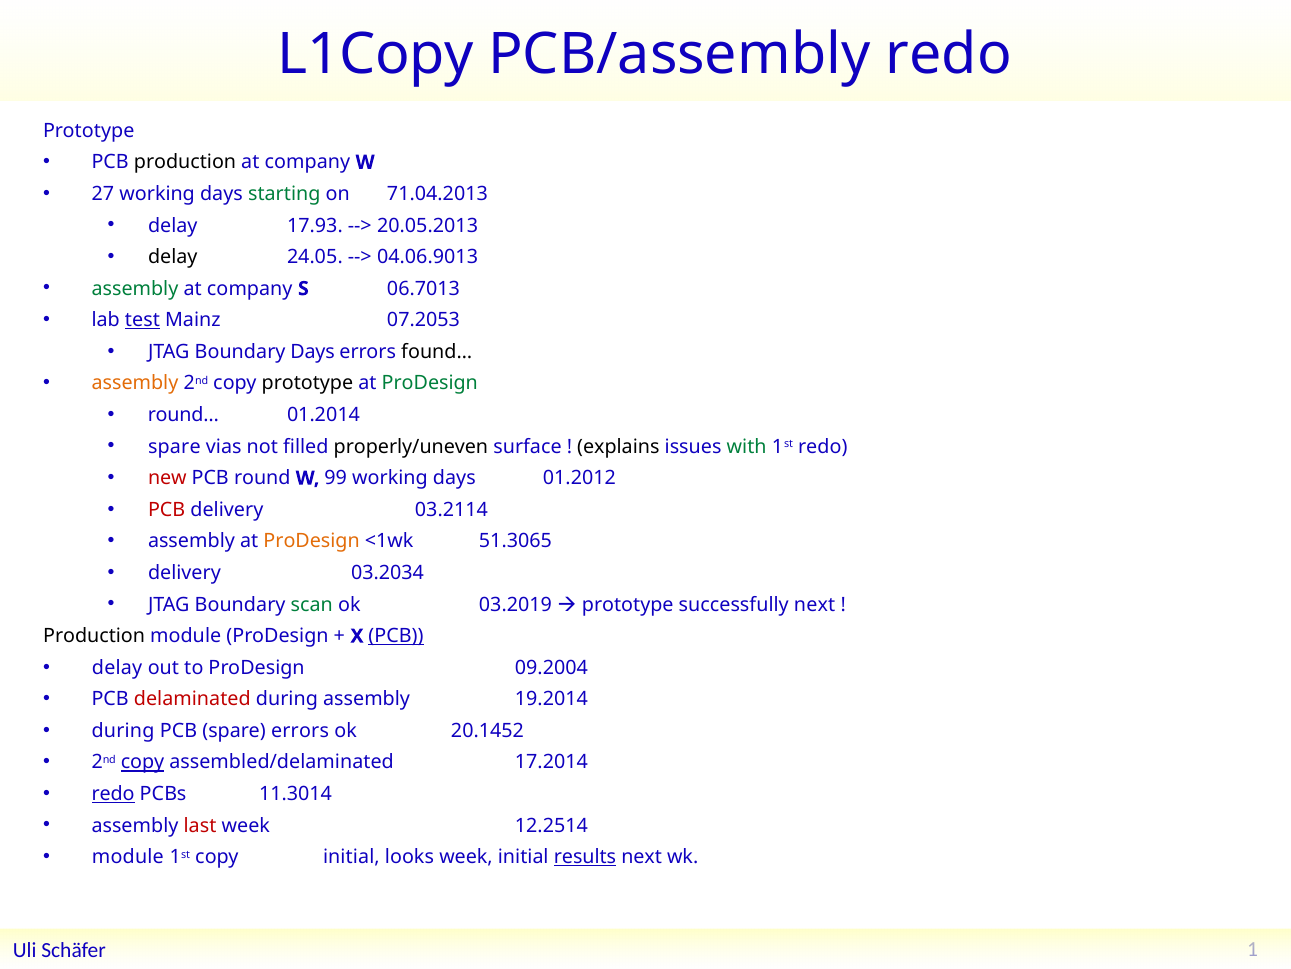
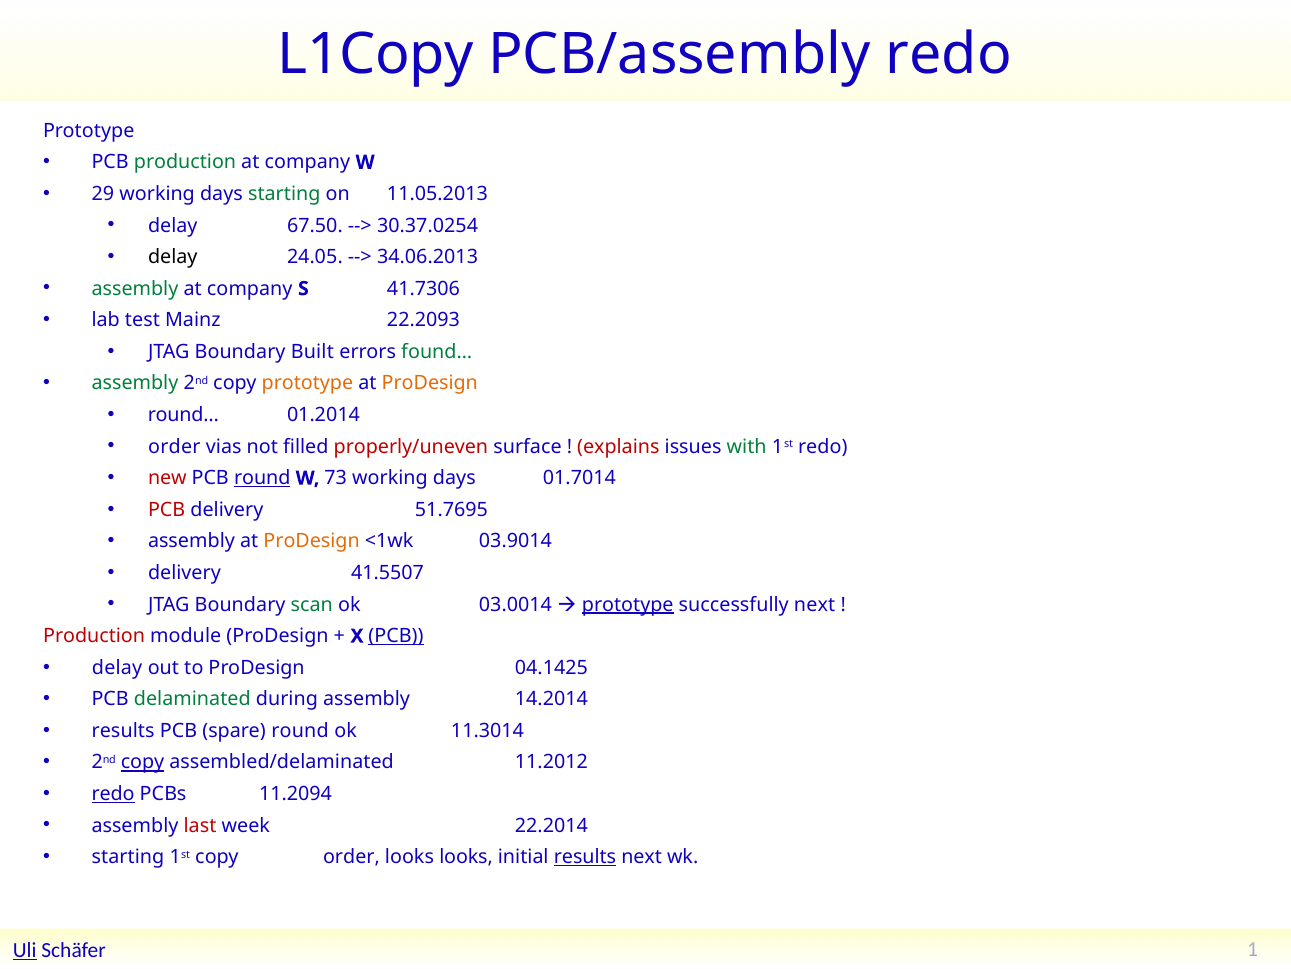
production at (185, 162) colour: black -> green
27: 27 -> 29
71.04.2013: 71.04.2013 -> 11.05.2013
17.93: 17.93 -> 67.50
20.05.2013: 20.05.2013 -> 30.37.0254
04.06.9013: 04.06.9013 -> 34.06.2013
06.7013: 06.7013 -> 41.7306
test underline: present -> none
07.2053: 07.2053 -> 22.2093
Boundary Days: Days -> Built
found… colour: black -> green
assembly at (135, 383) colour: orange -> green
prototype at (307, 383) colour: black -> orange
ProDesign at (430, 383) colour: green -> orange
spare at (174, 446): spare -> order
properly/uneven colour: black -> red
explains colour: black -> red
round at (262, 478) underline: none -> present
99: 99 -> 73
01.2012: 01.2012 -> 01.7014
03.2114: 03.2114 -> 51.7695
51.3065: 51.3065 -> 03.9014
03.2034: 03.2034 -> 41.5507
03.2019: 03.2019 -> 03.0014
prototype at (628, 604) underline: none -> present
Production at (94, 636) colour: black -> red
09.2004: 09.2004 -> 04.1425
delaminated colour: red -> green
19.2014: 19.2014 -> 14.2014
during at (123, 730): during -> results
spare errors: errors -> round
20.1452: 20.1452 -> 11.3014
17.2014: 17.2014 -> 11.2012
11.3014: 11.3014 -> 11.2094
12.2514: 12.2514 -> 22.2014
module at (128, 857): module -> starting
copy initial: initial -> order
looks week: week -> looks
Uli underline: none -> present
